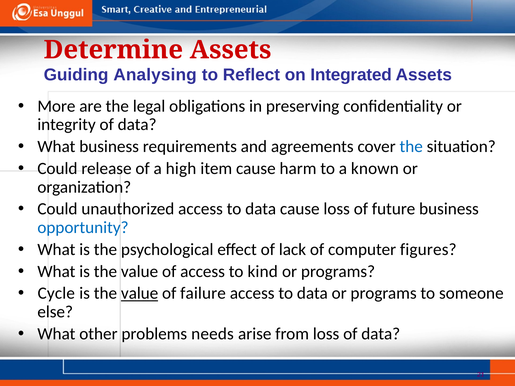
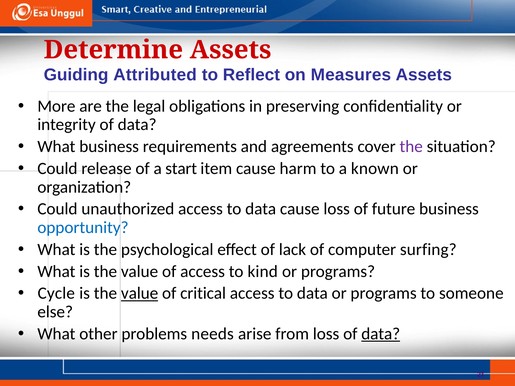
Analysing: Analysing -> Attributed
Integrated: Integrated -> Measures
the at (411, 147) colour: blue -> purple
high: high -> start
figures: figures -> surfing
failure: failure -> critical
data at (381, 334) underline: none -> present
